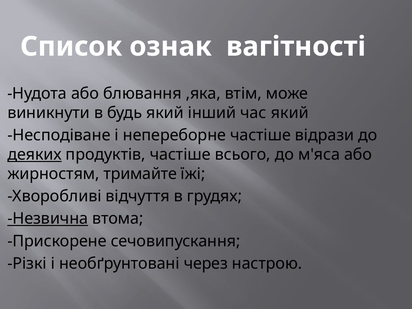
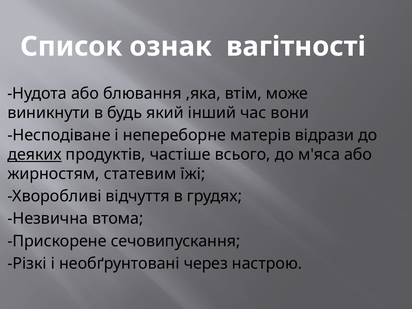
час який: який -> вони
непереборне частіше: частіше -> матерів
тримайте: тримайте -> статевим
Незвична underline: present -> none
